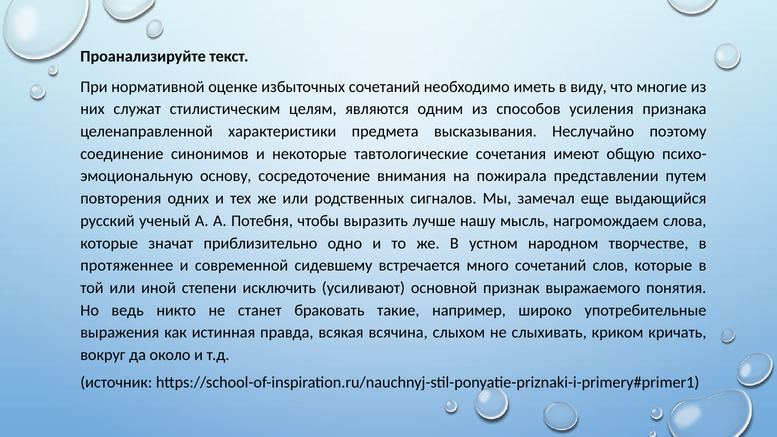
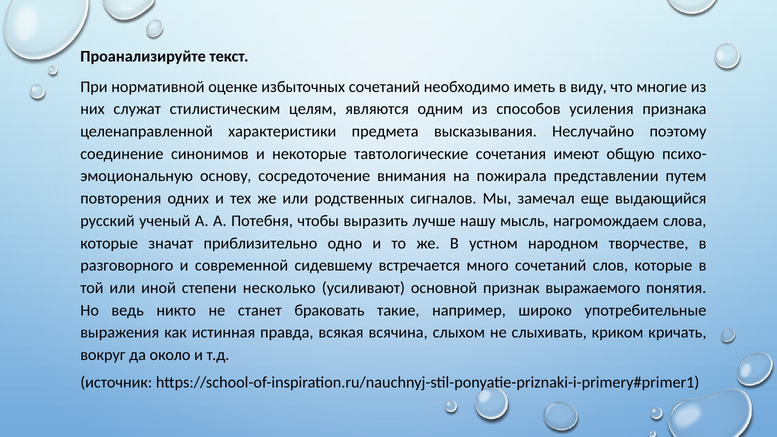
протяженнее: протяженнее -> разговорного
исключить: исключить -> несколько
